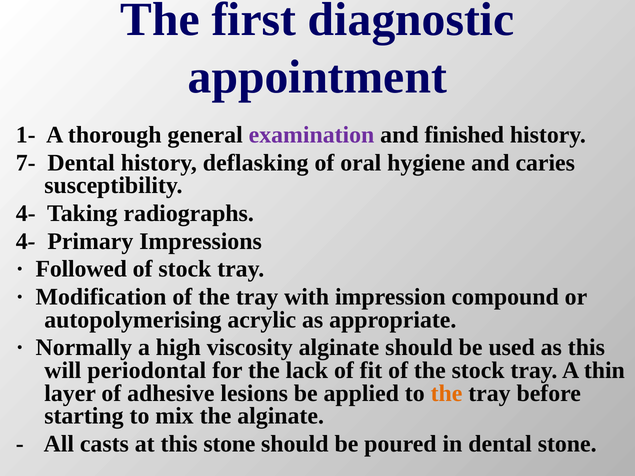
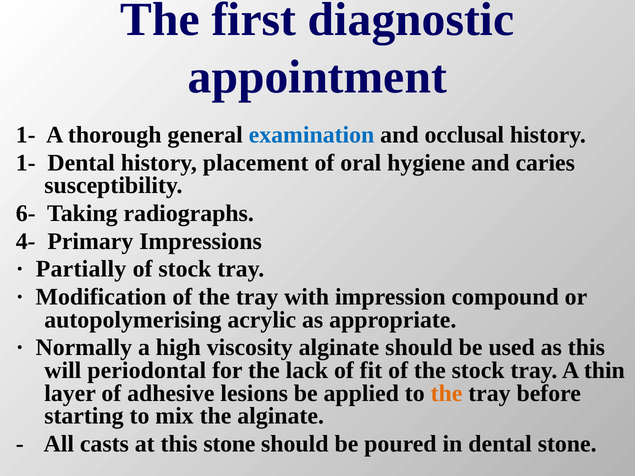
examination colour: purple -> blue
finished: finished -> occlusal
7- at (26, 163): 7- -> 1-
deflasking: deflasking -> placement
4- at (26, 213): 4- -> 6-
Followed: Followed -> Partially
